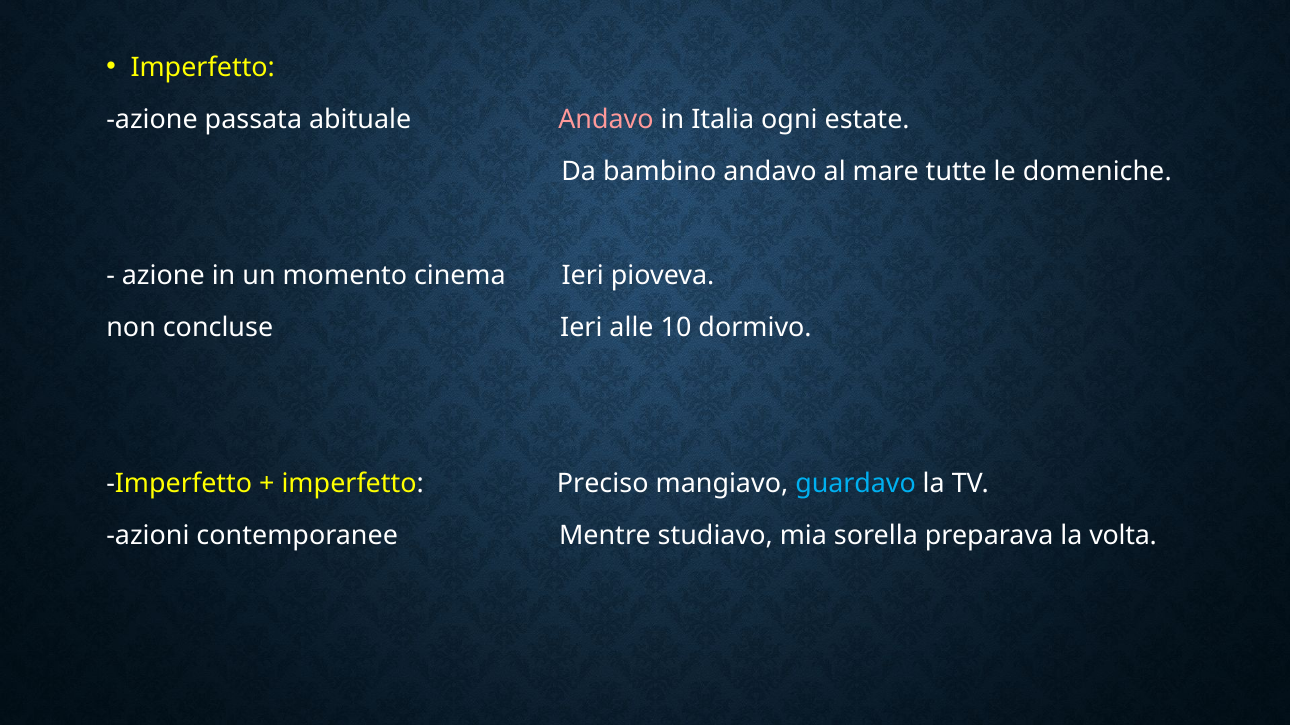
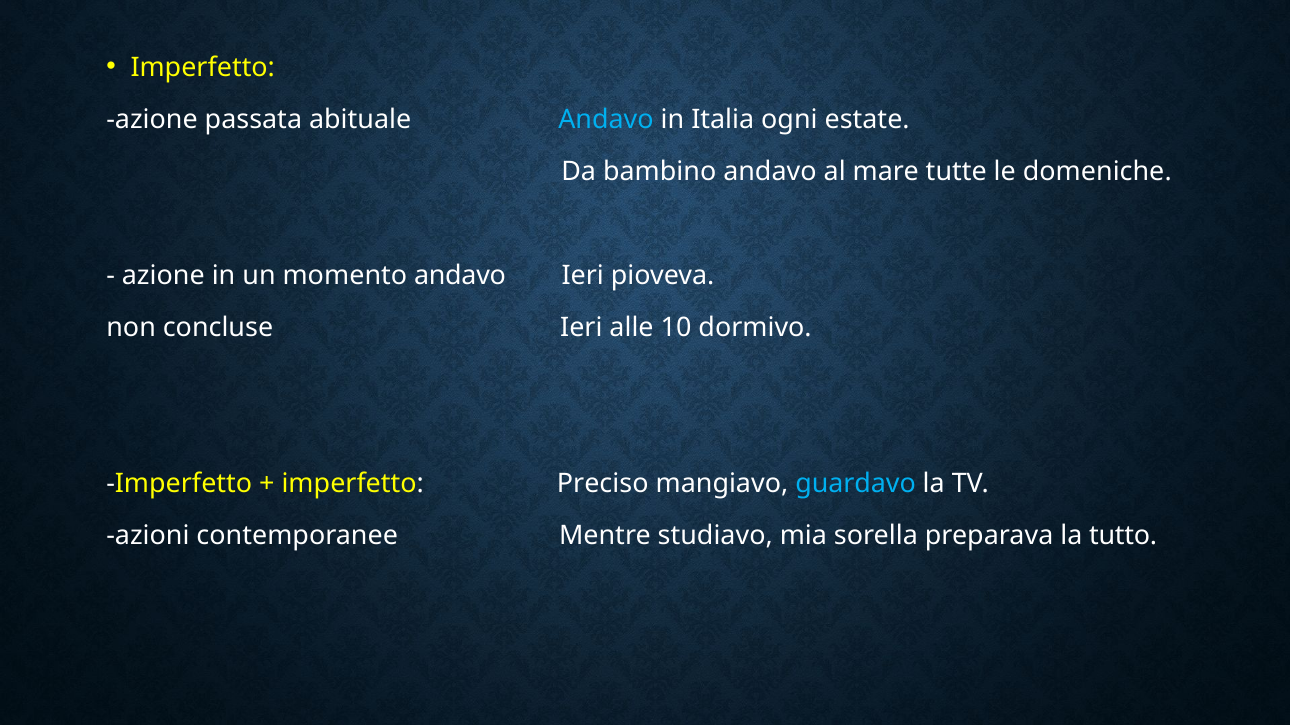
Andavo at (606, 119) colour: pink -> light blue
momento cinema: cinema -> andavo
volta: volta -> tutto
